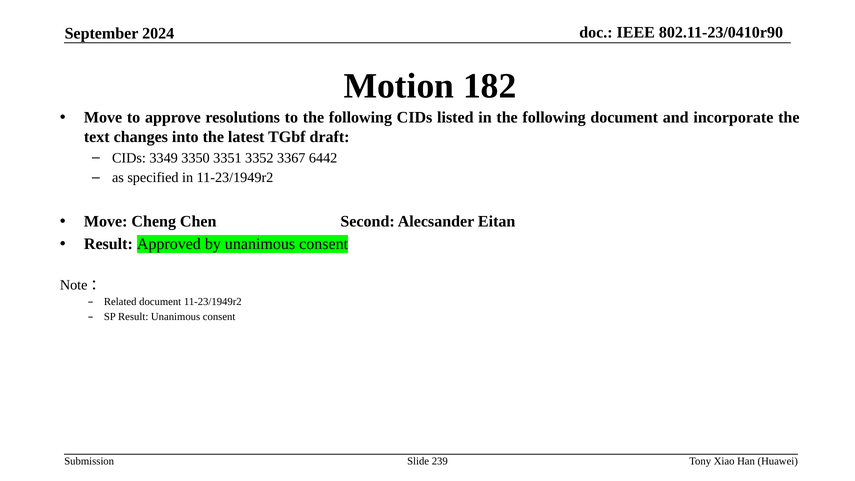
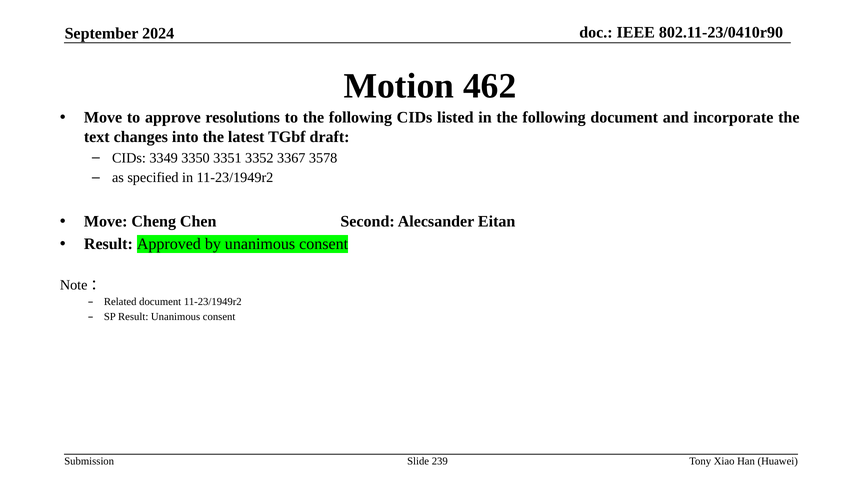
182: 182 -> 462
6442: 6442 -> 3578
